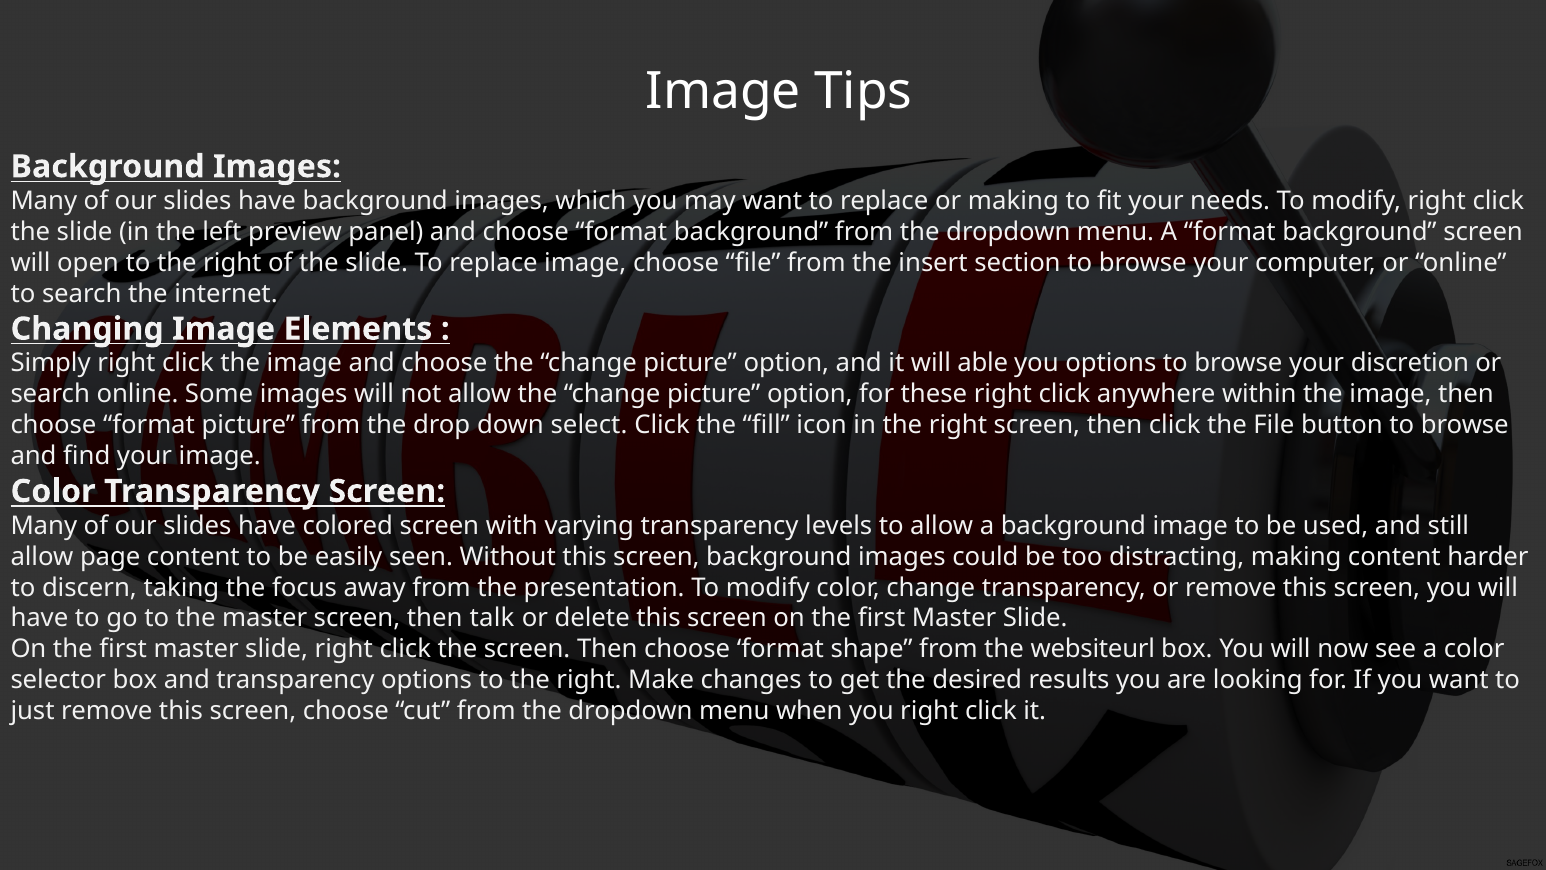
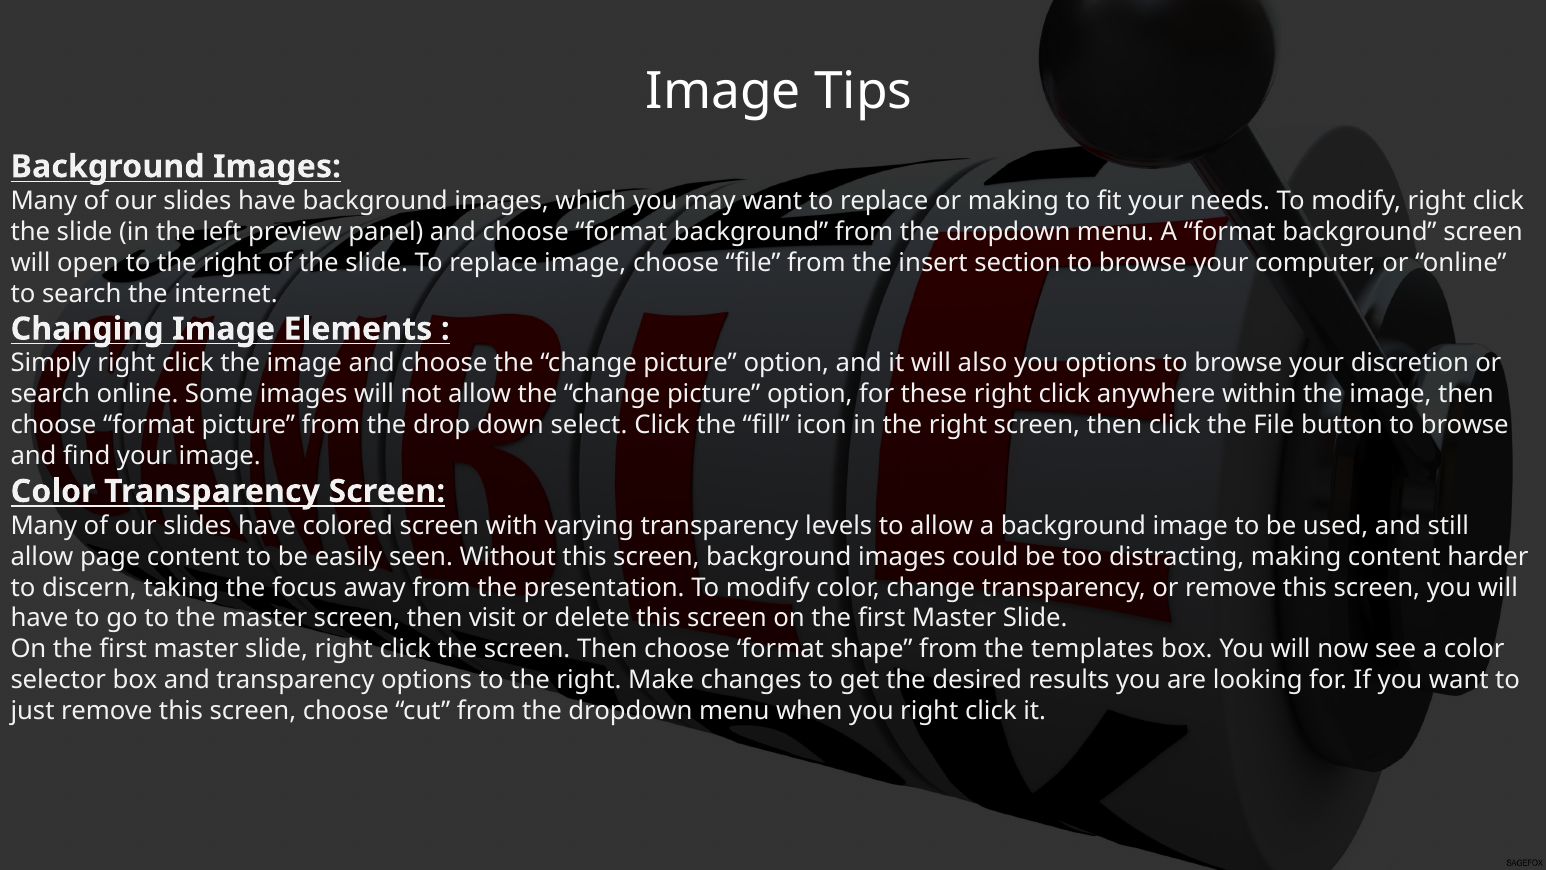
able: able -> also
talk: talk -> visit
websiteurl: websiteurl -> templates
